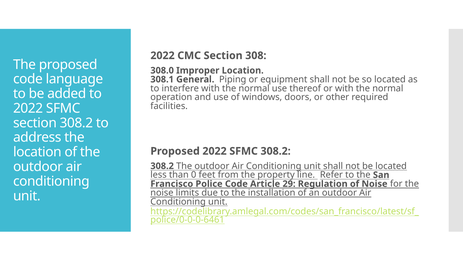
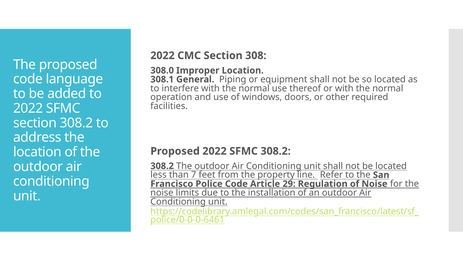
0: 0 -> 7
